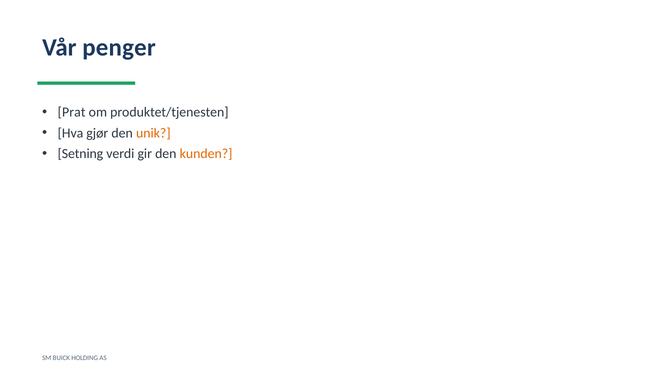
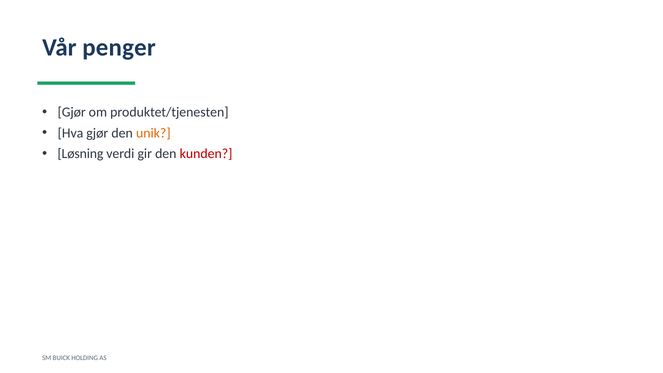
Prat at (72, 112): Prat -> Gjør
Setning: Setning -> Løsning
kunden colour: orange -> red
